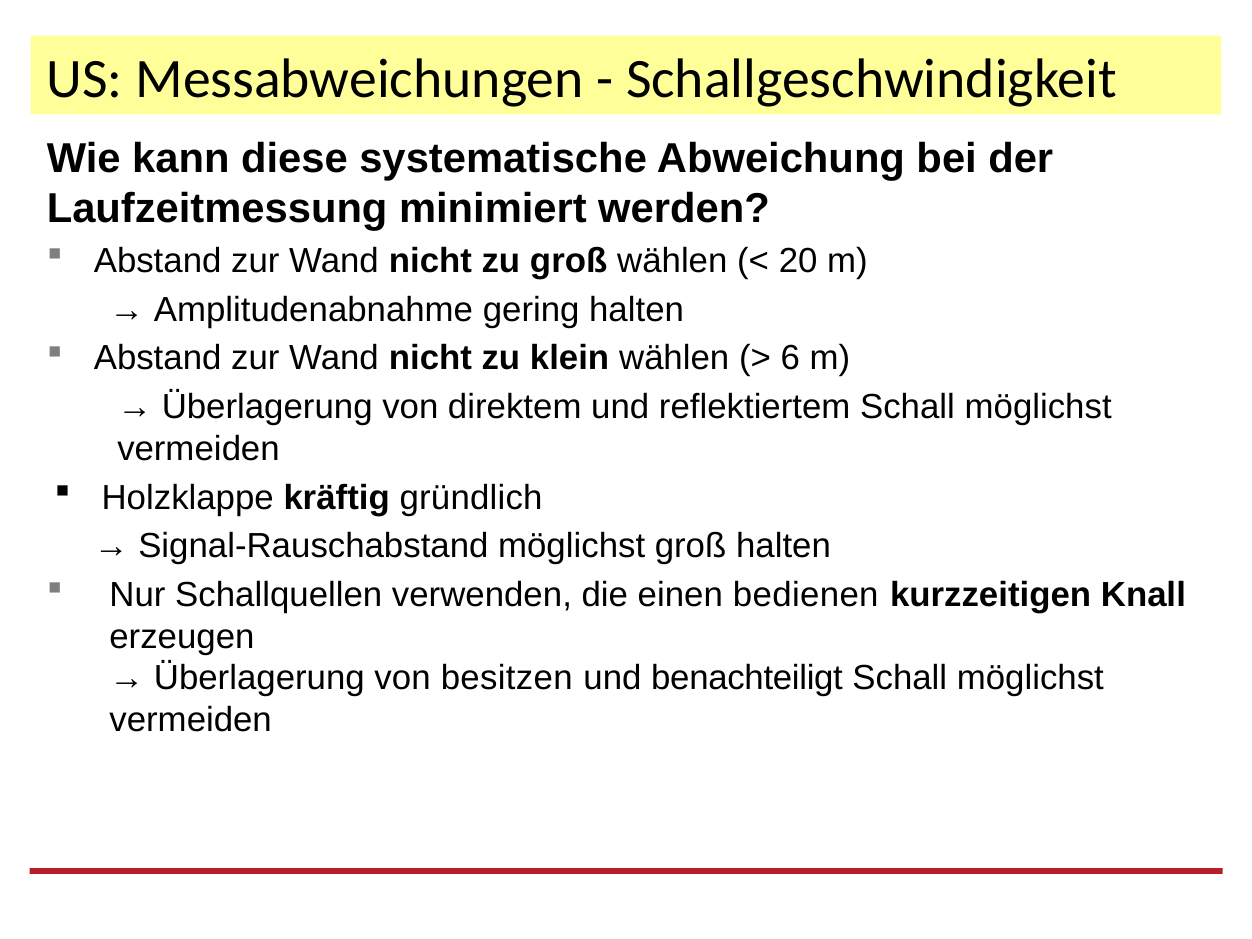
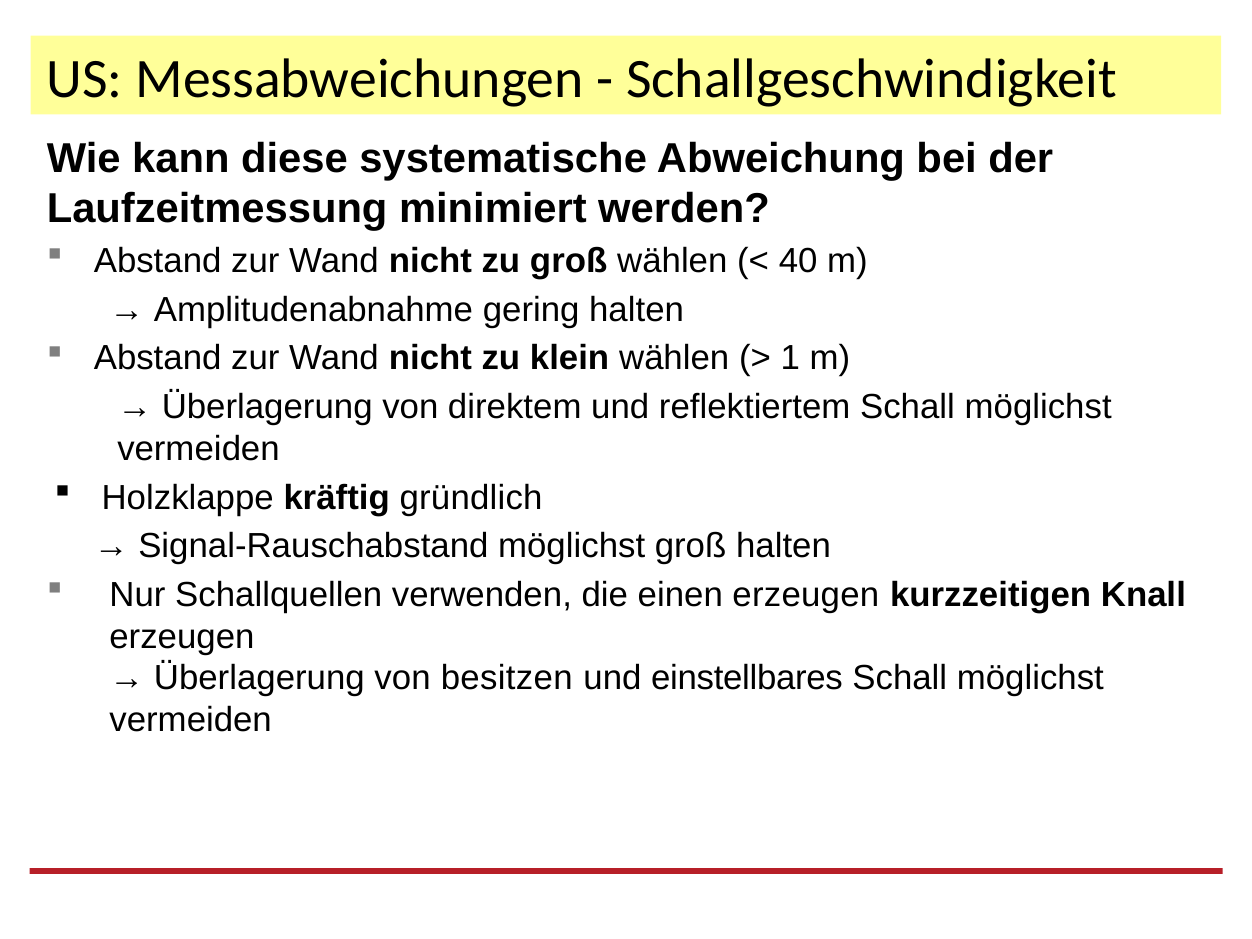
20: 20 -> 40
6: 6 -> 1
einen bedienen: bedienen -> erzeugen
benachteiligt: benachteiligt -> einstellbares
